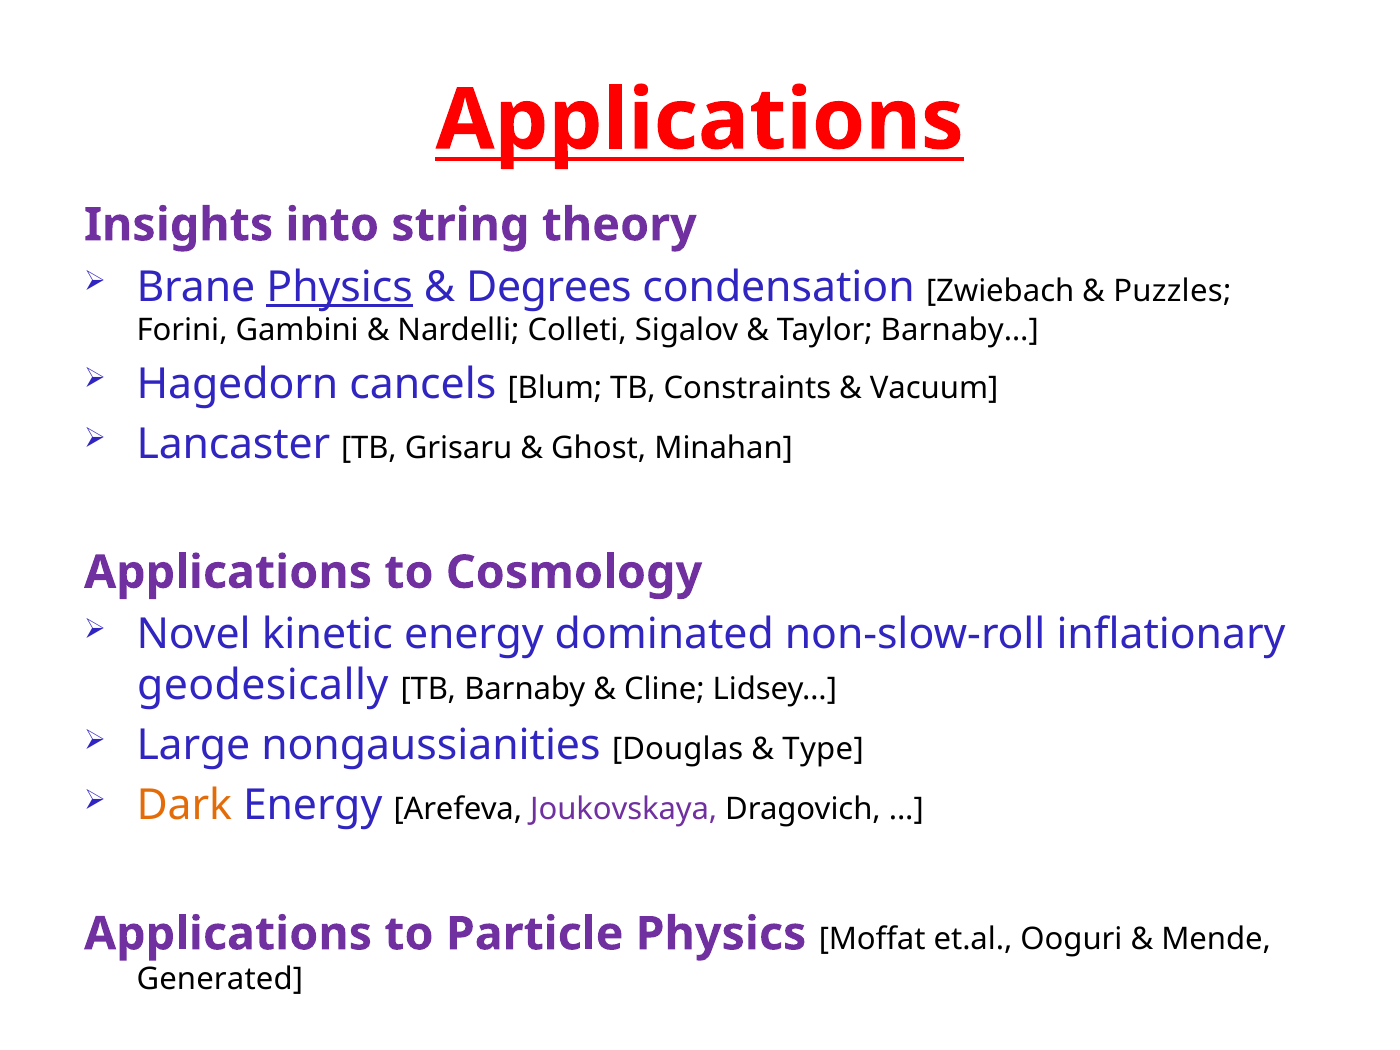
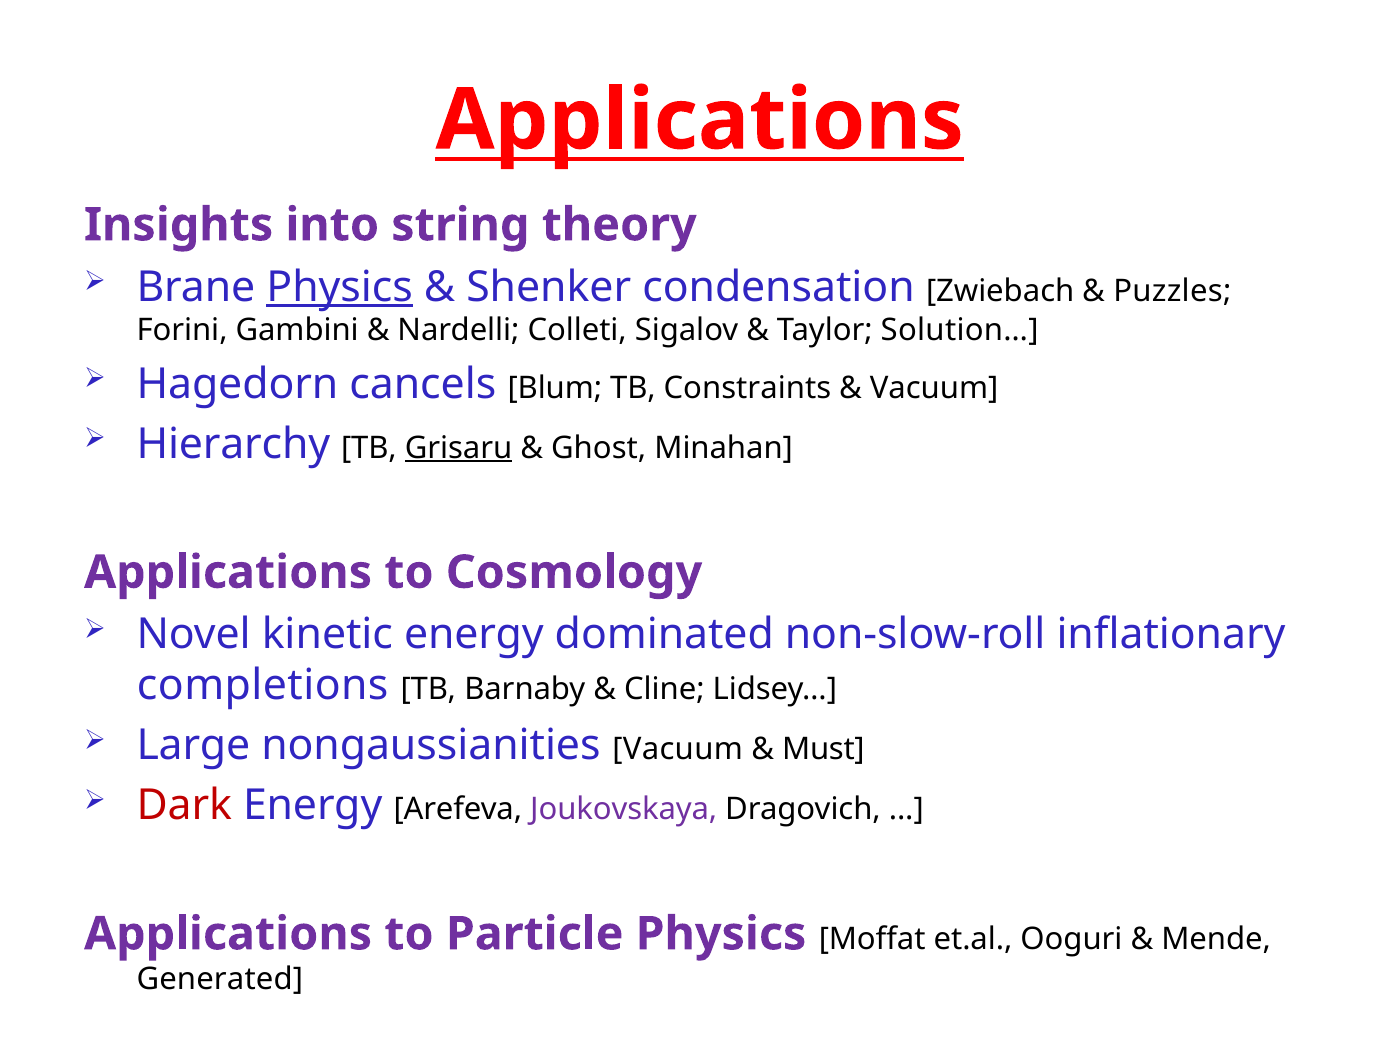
Degrees: Degrees -> Shenker
Barnaby…: Barnaby… -> Solution…
Lancaster: Lancaster -> Hierarchy
Grisaru underline: none -> present
geodesically: geodesically -> completions
nongaussianities Douglas: Douglas -> Vacuum
Type: Type -> Must
Dark colour: orange -> red
